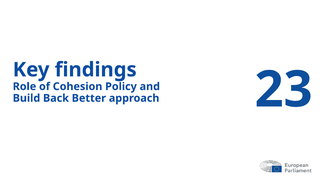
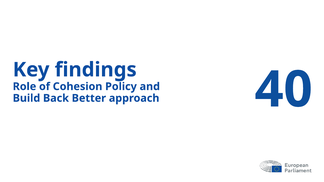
23: 23 -> 40
